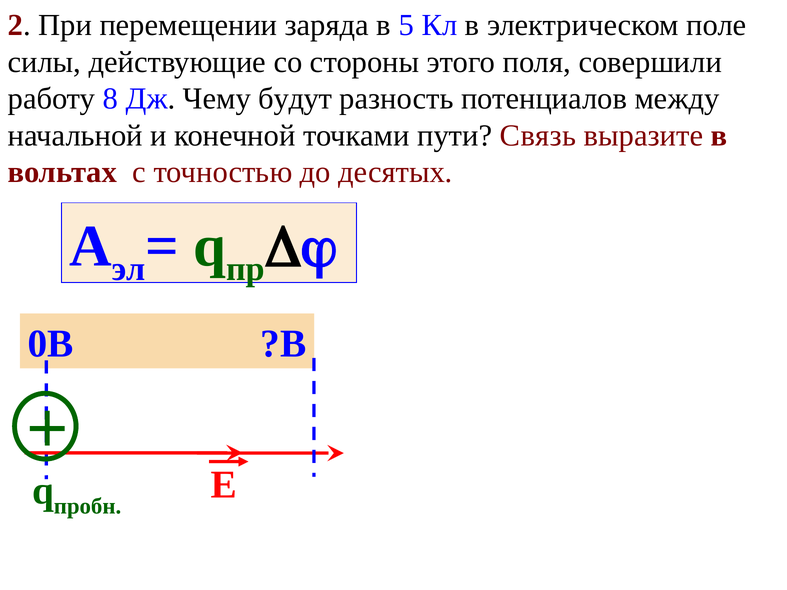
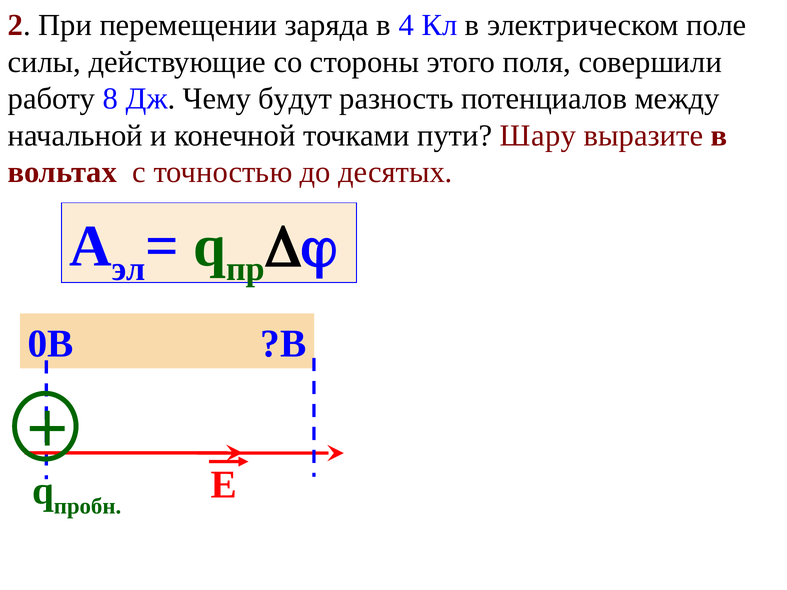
5: 5 -> 4
Связь: Связь -> Шару
